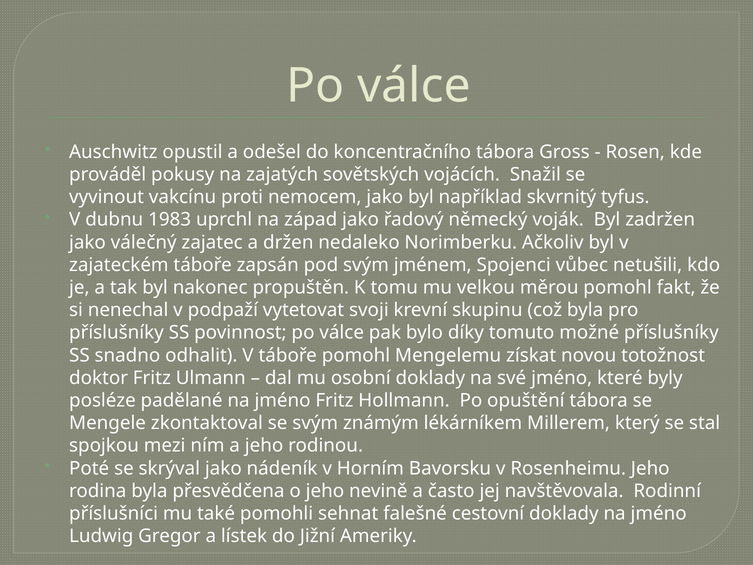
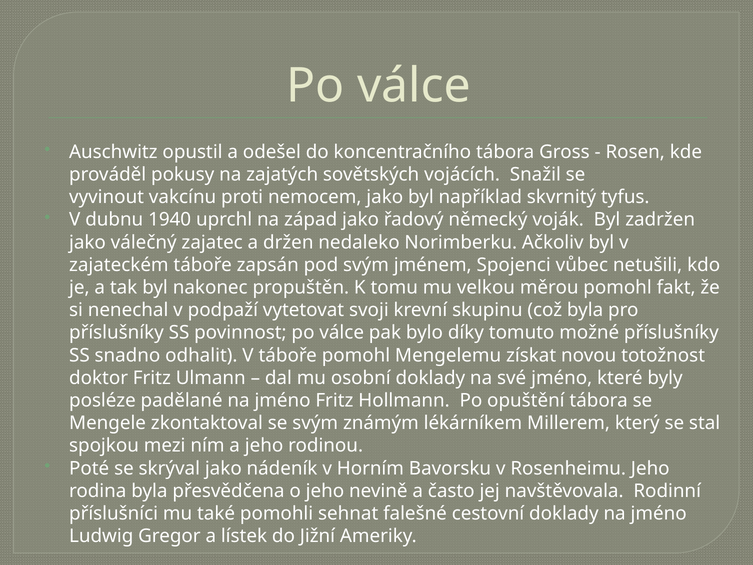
1983: 1983 -> 1940
